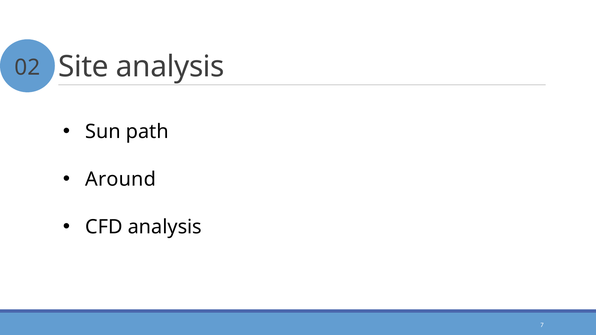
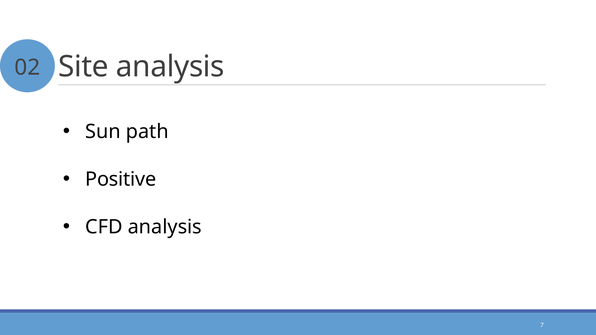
Around: Around -> Positive
